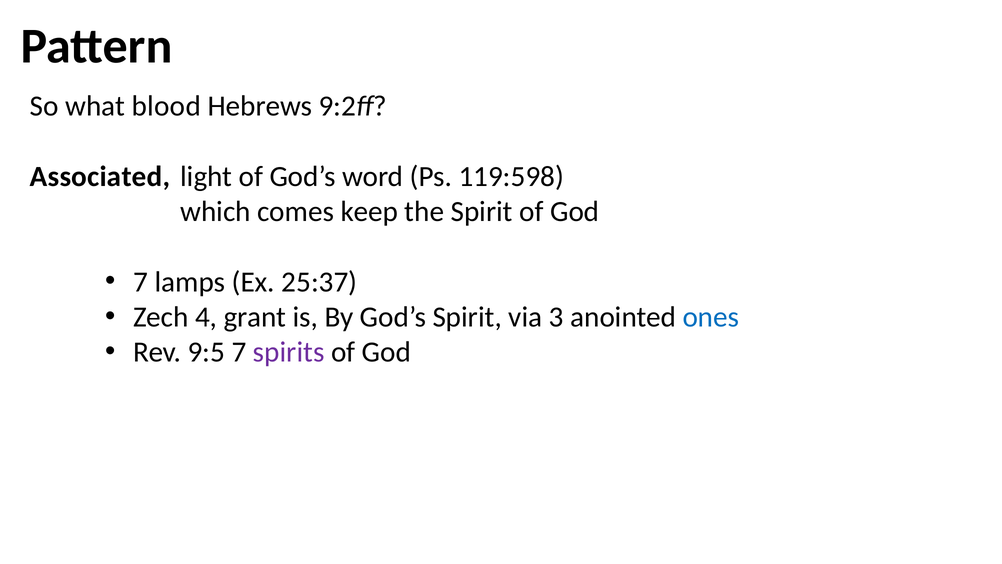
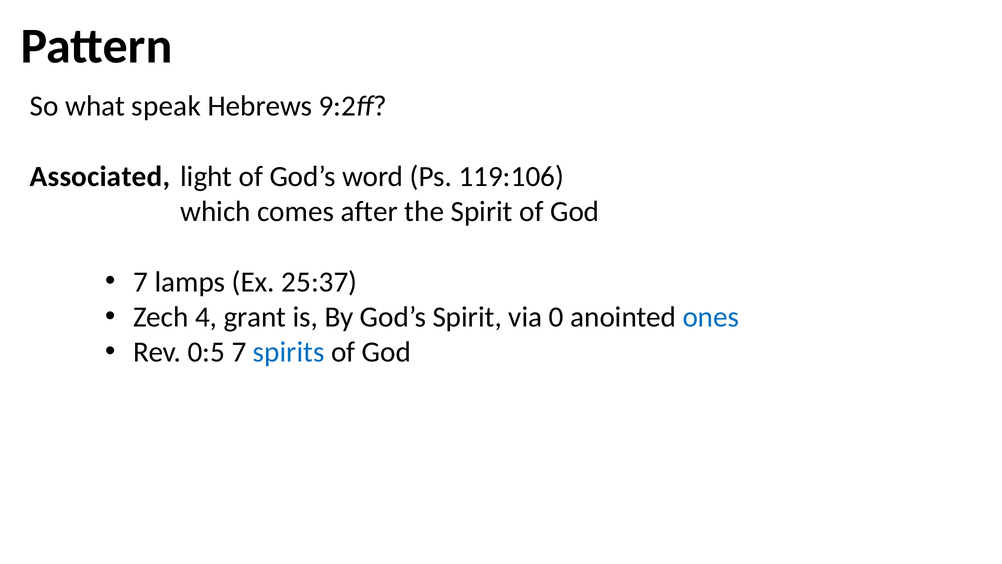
blood: blood -> speak
119:598: 119:598 -> 119:106
keep: keep -> after
3: 3 -> 0
9:5: 9:5 -> 0:5
spirits colour: purple -> blue
